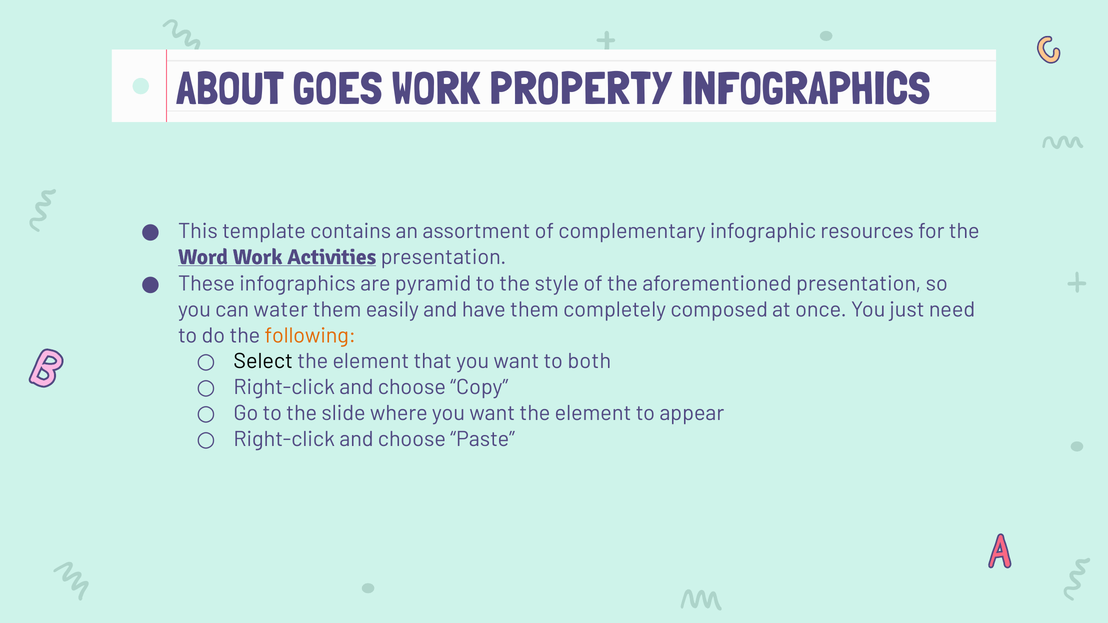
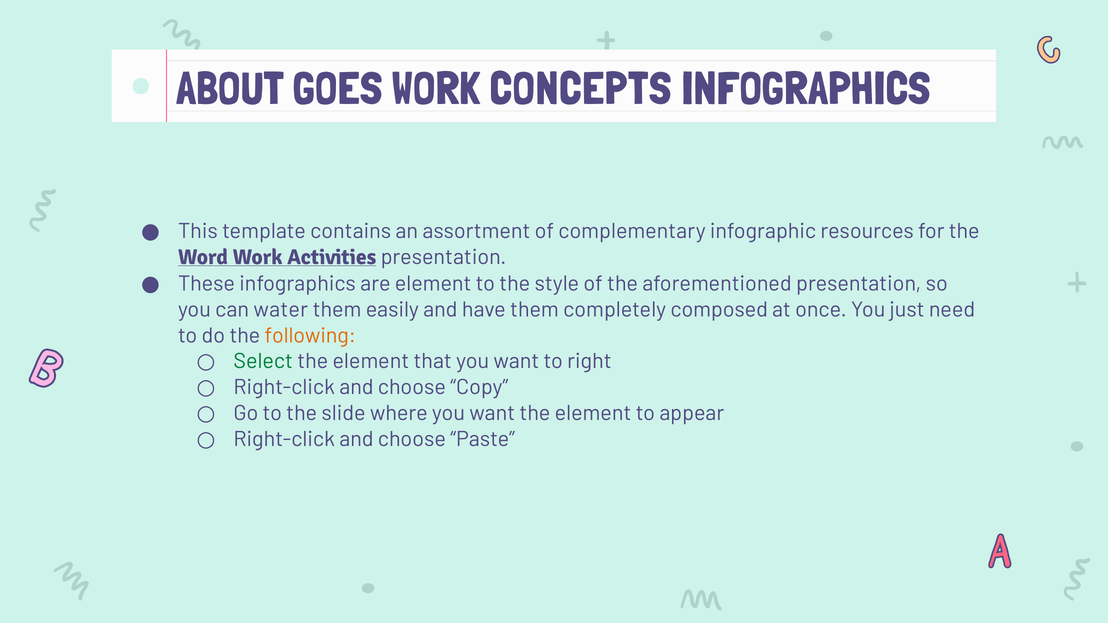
PROPERTY: PROPERTY -> CONCEPTS
are pyramid: pyramid -> element
Select colour: black -> green
both: both -> right
